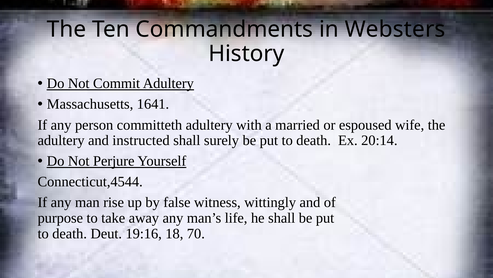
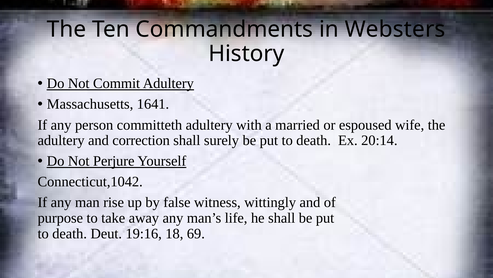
instructed: instructed -> correction
Connecticut,4544: Connecticut,4544 -> Connecticut,1042
70: 70 -> 69
